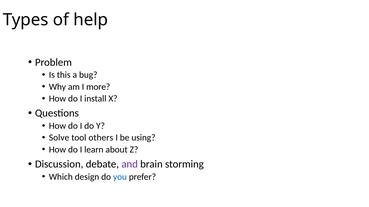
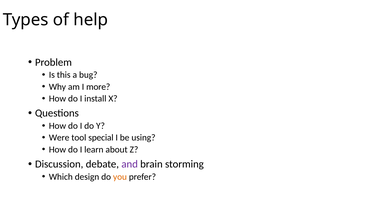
Solve: Solve -> Were
others: others -> special
you colour: blue -> orange
